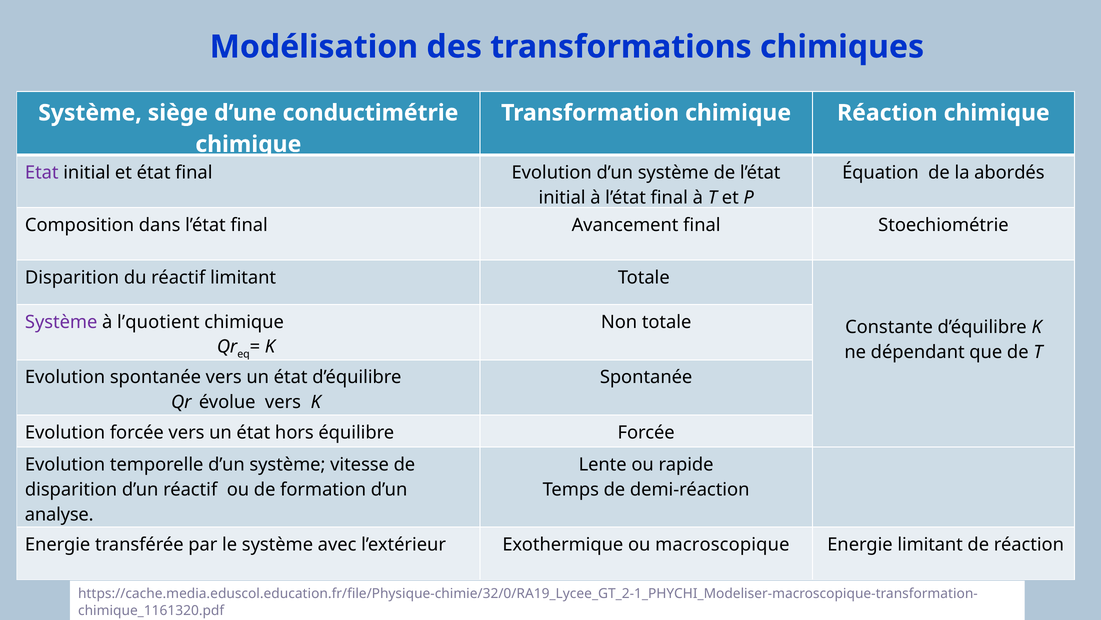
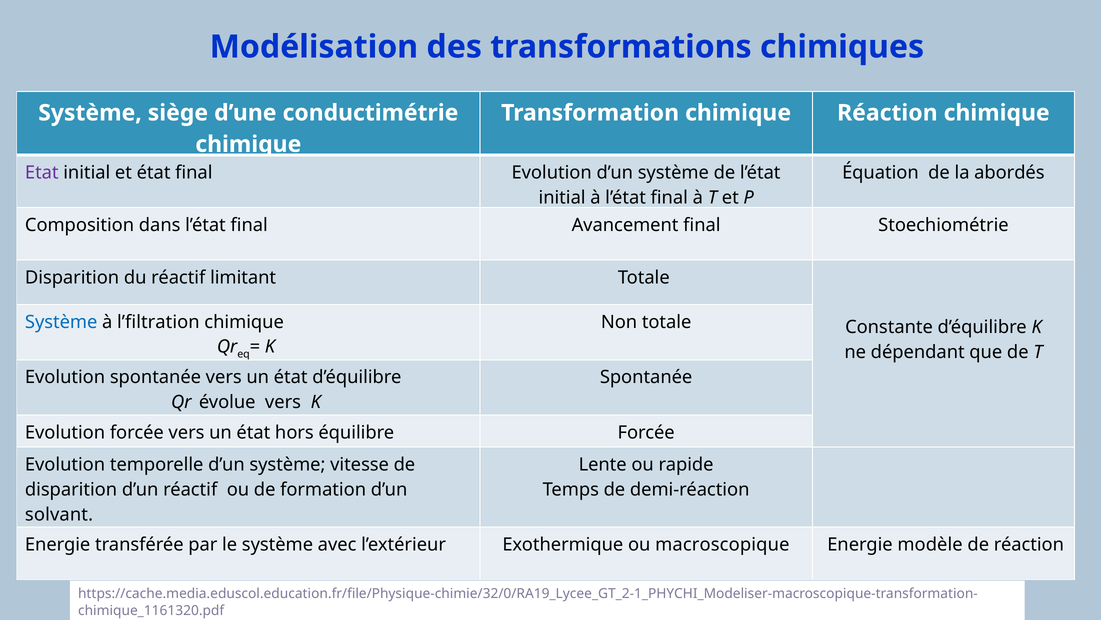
Système at (61, 322) colour: purple -> blue
l’quotient: l’quotient -> l’filtration
analyse: analyse -> solvant
Energie limitant: limitant -> modèle
